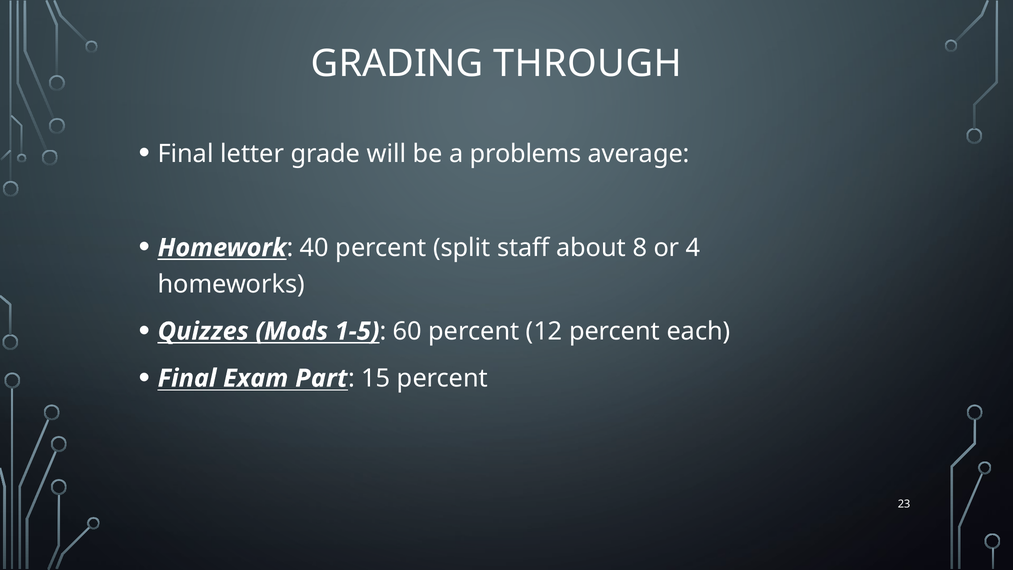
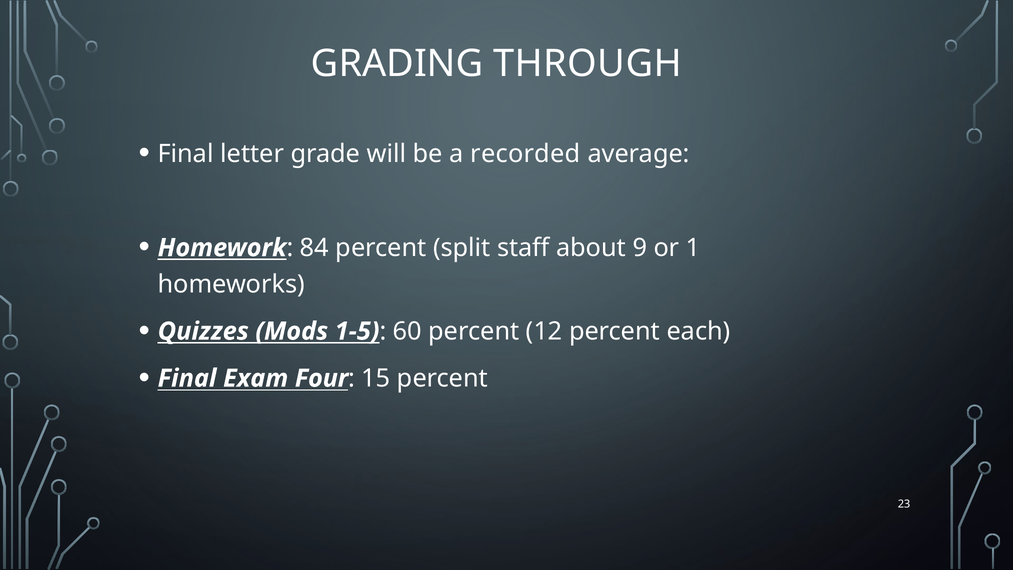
problems: problems -> recorded
40: 40 -> 84
8: 8 -> 9
4: 4 -> 1
Part: Part -> Four
